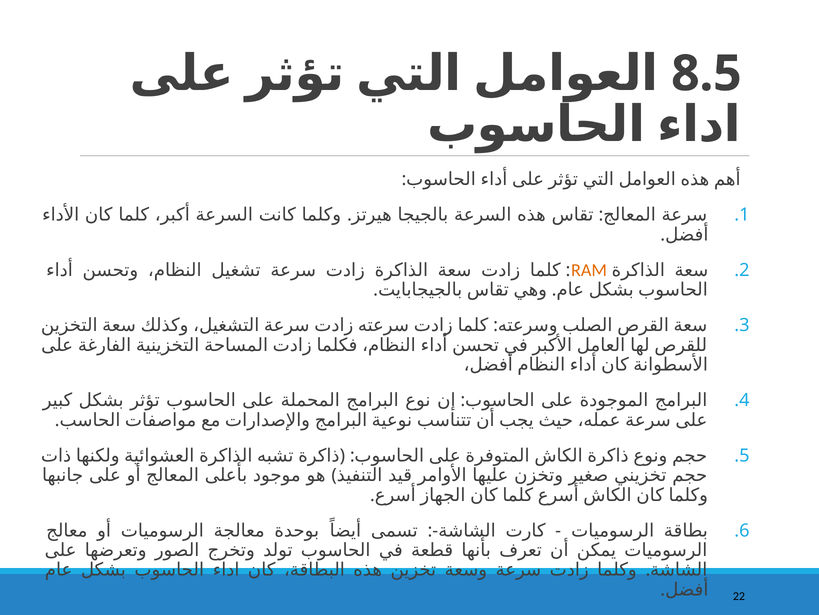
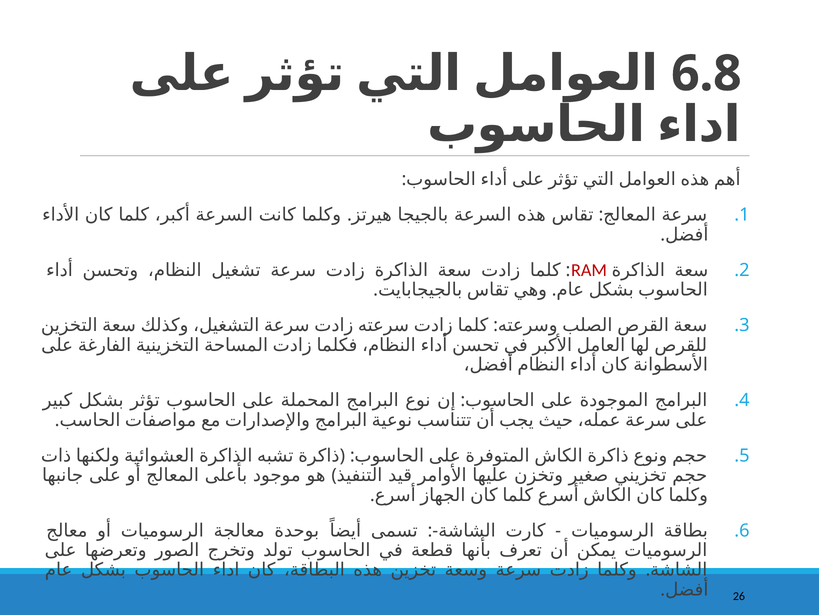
8.5: 8.5 -> 6.8
RAM colour: orange -> red
22: 22 -> 26
